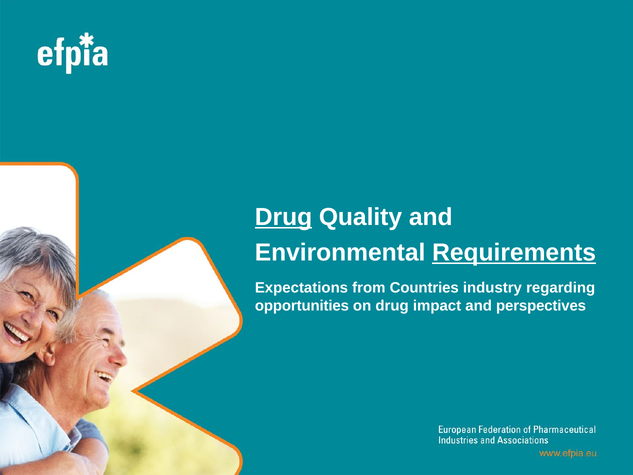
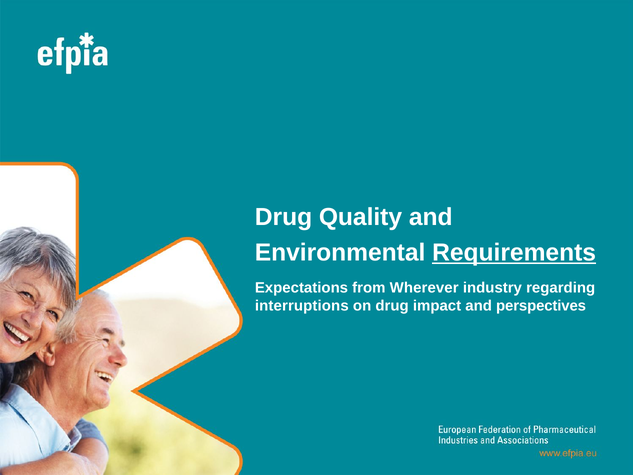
Drug at (283, 217) underline: present -> none
Countries: Countries -> Wherever
opportunities: opportunities -> interruptions
